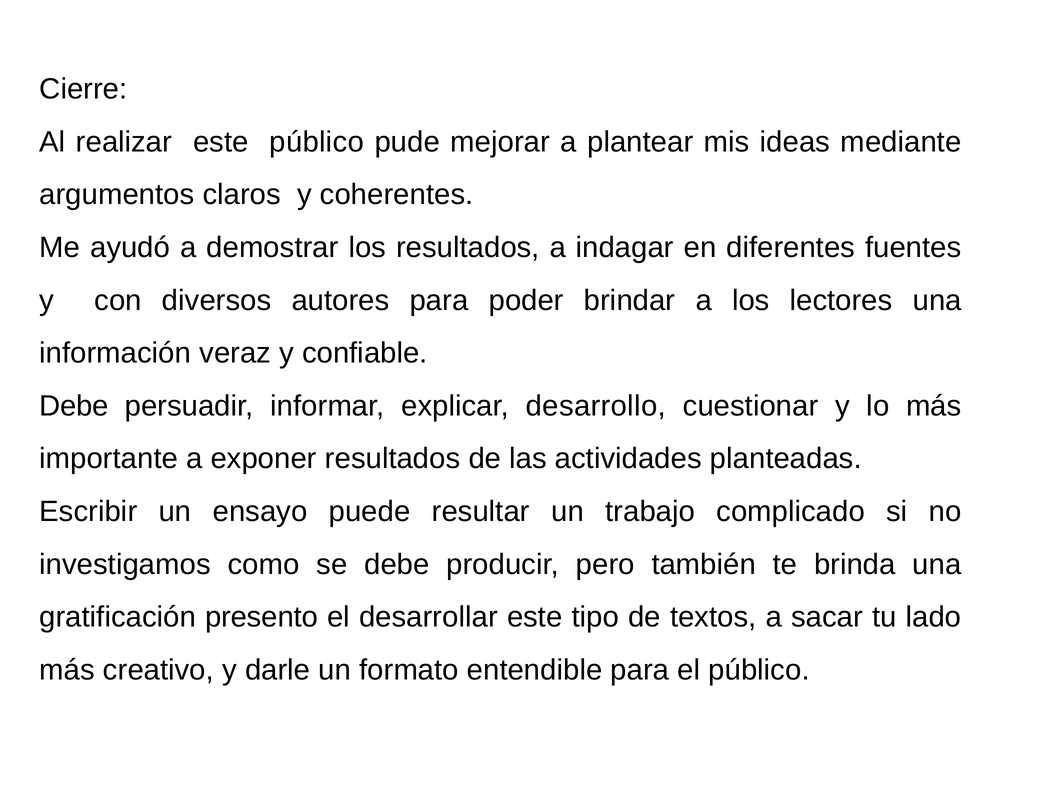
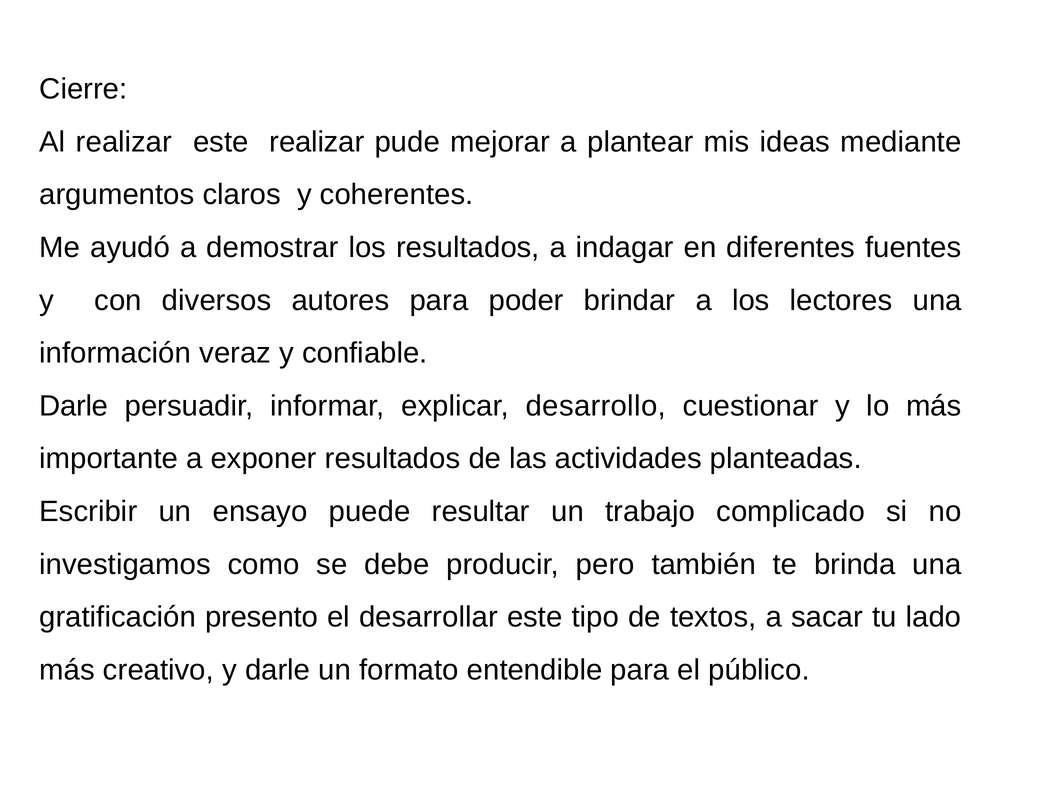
este público: público -> realizar
Debe at (74, 406): Debe -> Darle
